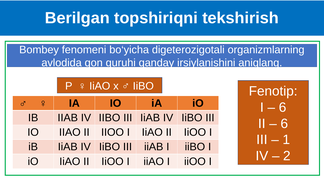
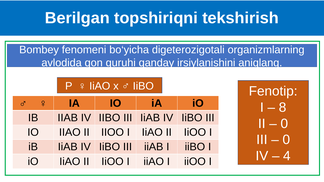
6 at (283, 108): 6 -> 8
6 at (284, 124): 6 -> 0
1 at (286, 140): 1 -> 0
2: 2 -> 4
